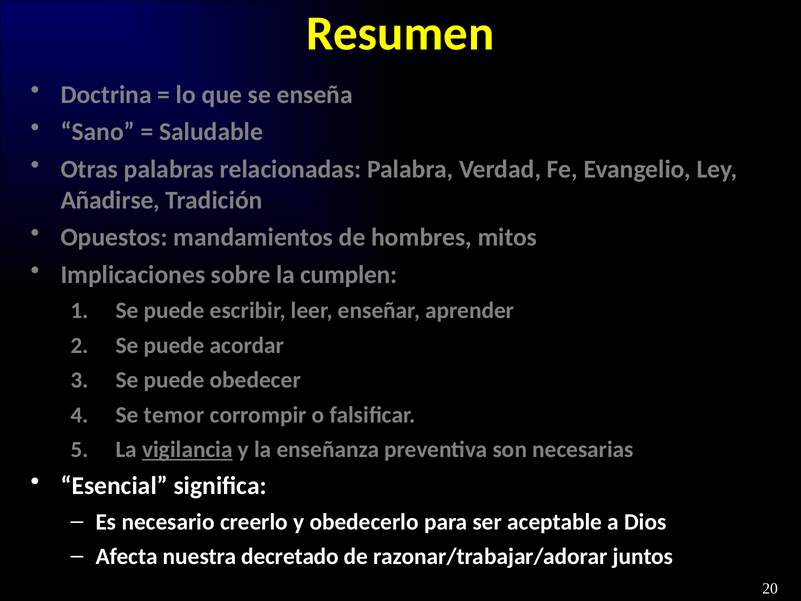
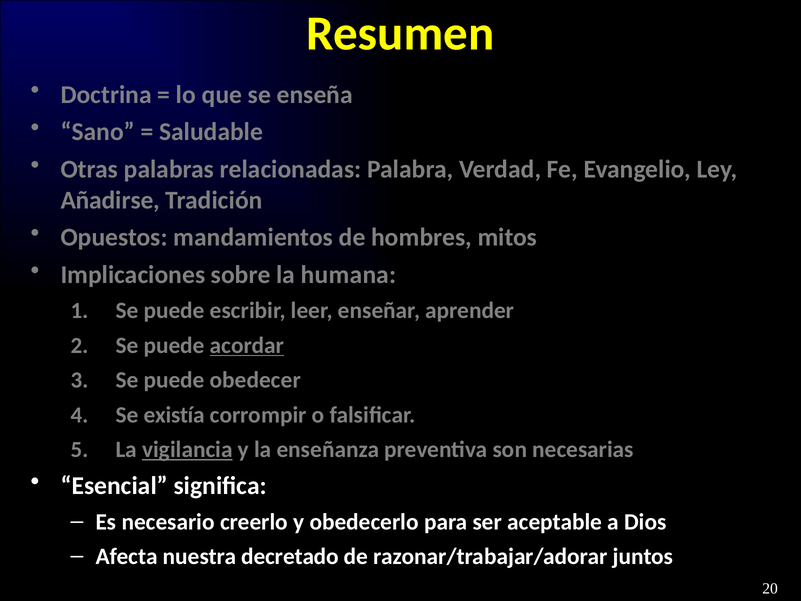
cumplen: cumplen -> humana
acordar underline: none -> present
temor: temor -> existía
